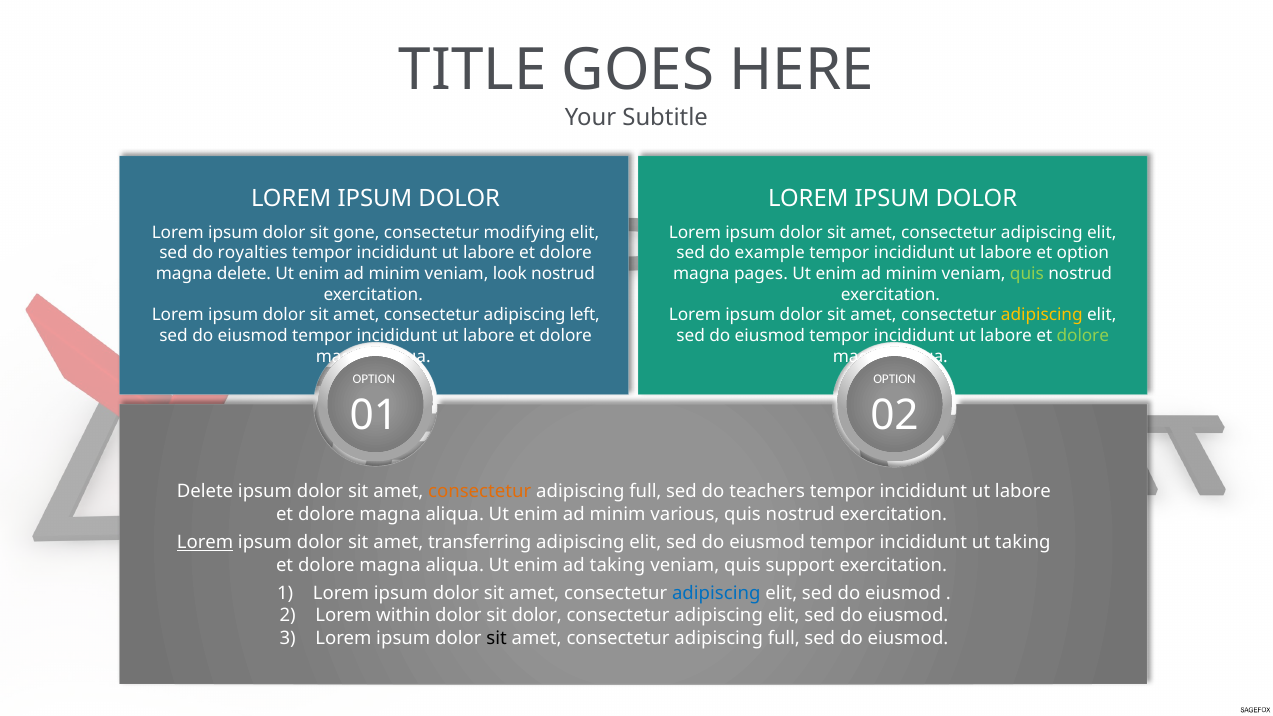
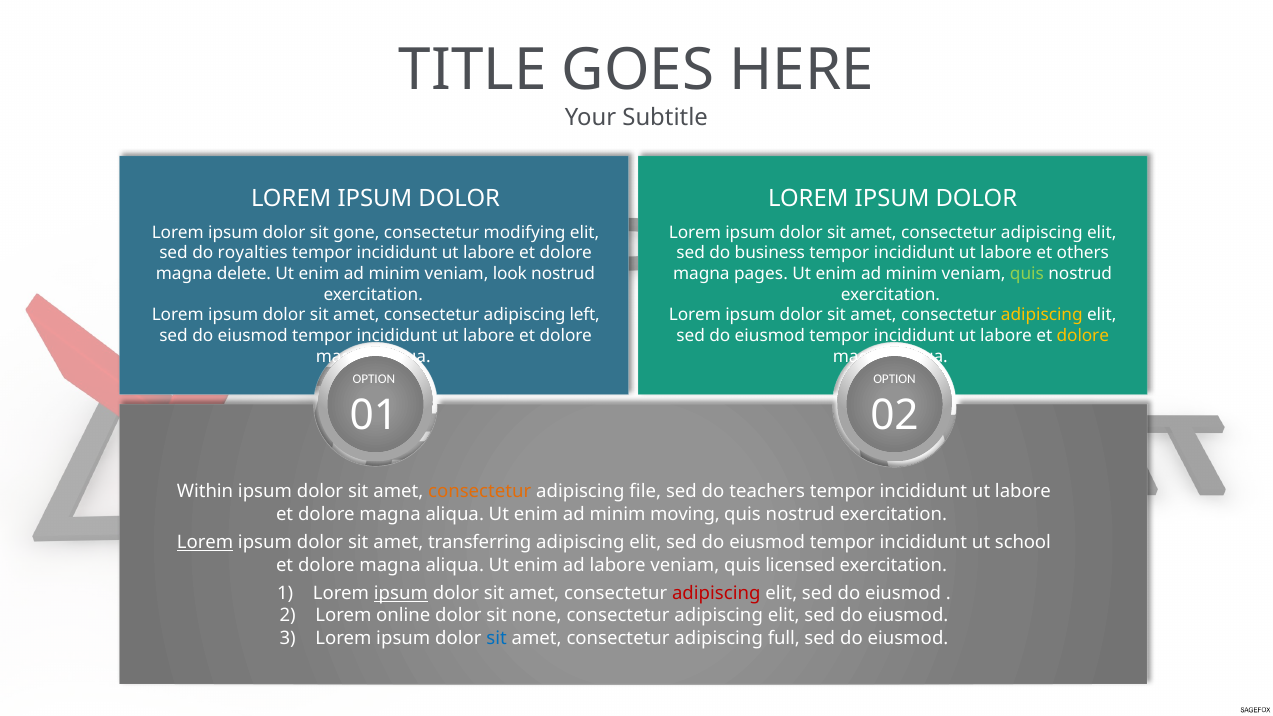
example: example -> business
et option: option -> others
dolore at (1083, 336) colour: light green -> yellow
Delete at (205, 492): Delete -> Within
full at (645, 492): full -> file
various: various -> moving
ut taking: taking -> school
ad taking: taking -> labore
support: support -> licensed
ipsum at (401, 594) underline: none -> present
adipiscing at (716, 594) colour: blue -> red
within: within -> online
sit dolor: dolor -> none
sit at (497, 638) colour: black -> blue
